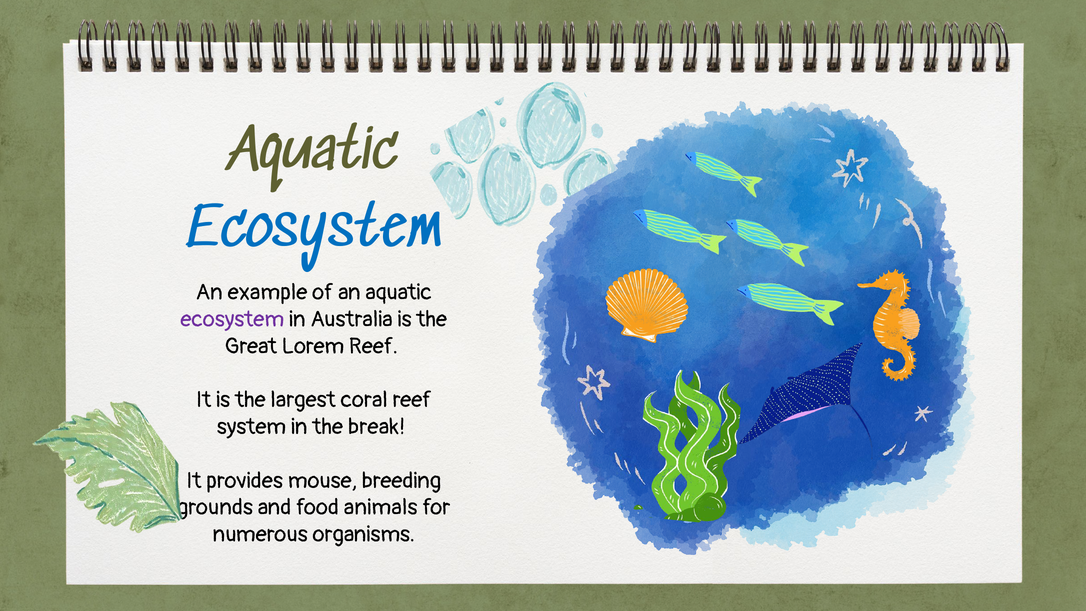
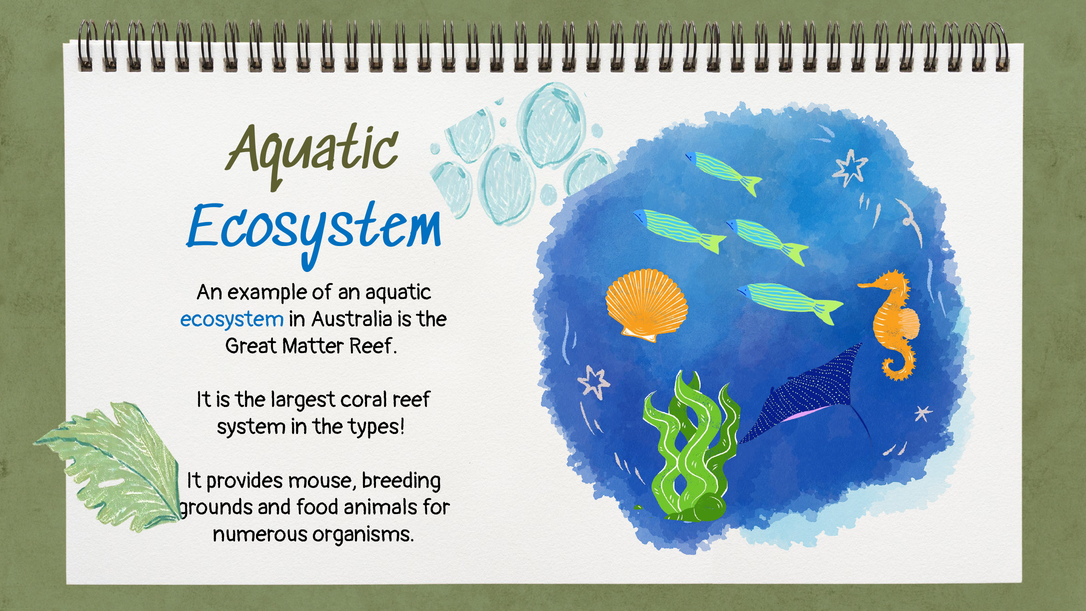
ecosystem at (232, 319) colour: purple -> blue
Lorem: Lorem -> Matter
break: break -> types
